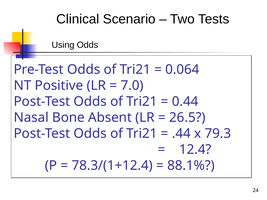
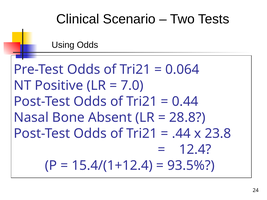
26.5: 26.5 -> 28.8
79.3: 79.3 -> 23.8
78.3/(1+12.4: 78.3/(1+12.4 -> 15.4/(1+12.4
88.1%: 88.1% -> 93.5%
